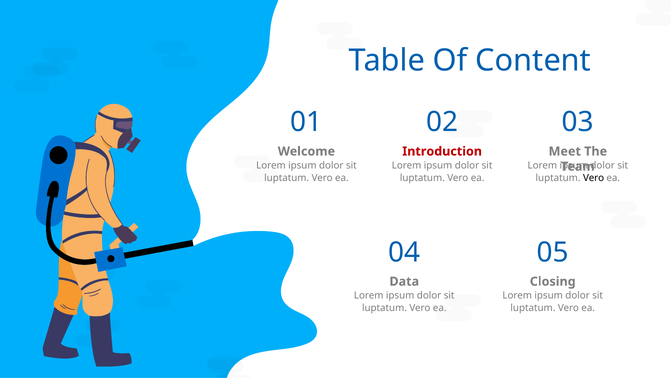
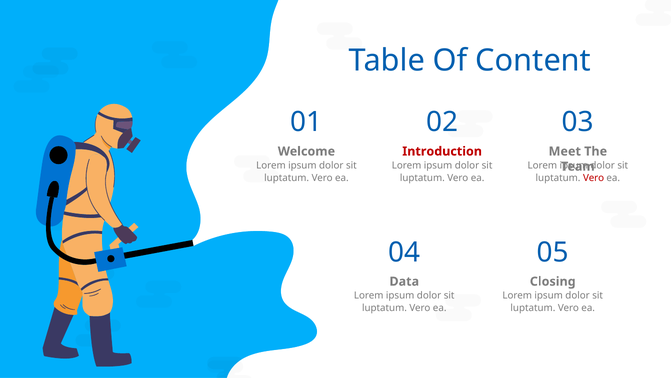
Vero at (594, 178) colour: black -> red
